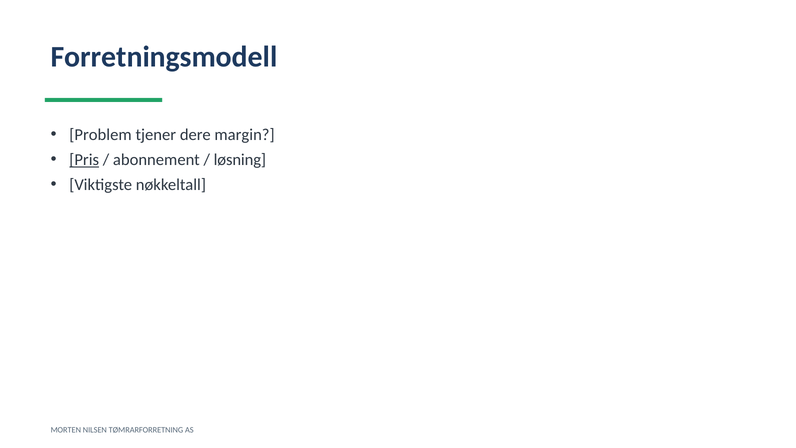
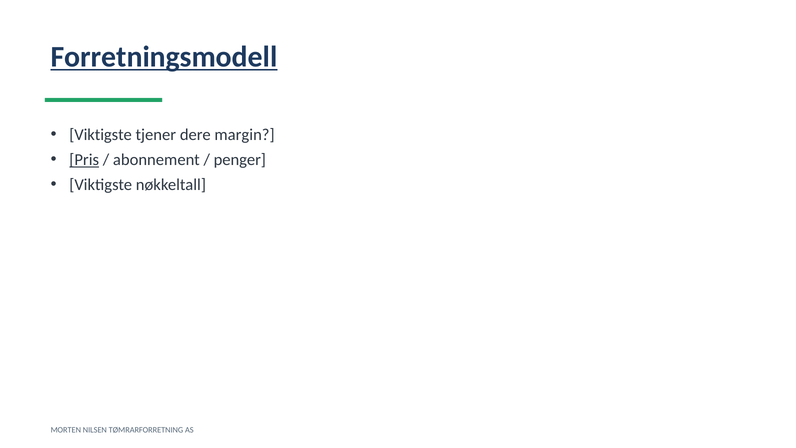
Forretningsmodell underline: none -> present
Problem at (101, 135): Problem -> Viktigste
løsning: løsning -> penger
